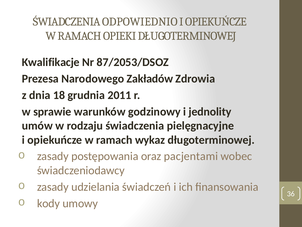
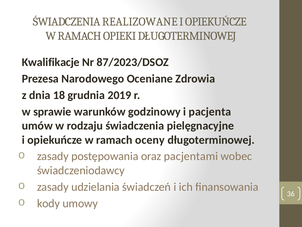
ODPOWIEDNIO: ODPOWIEDNIO -> REALIZOWANE
87/2053/DSOZ: 87/2053/DSOZ -> 87/2023/DSOZ
Zakładów: Zakładów -> Oceniane
2011: 2011 -> 2019
jednolity: jednolity -> pacjenta
wykaz: wykaz -> oceny
